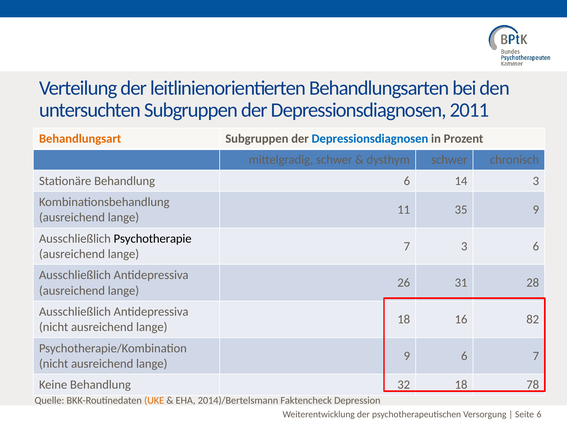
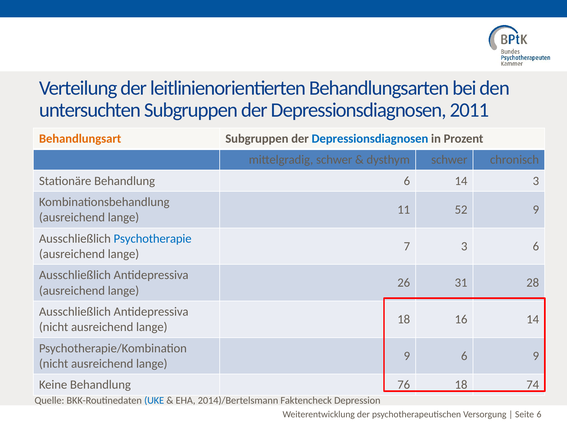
35: 35 -> 52
Psychotherapie colour: black -> blue
16 82: 82 -> 14
6 7: 7 -> 9
32: 32 -> 76
78: 78 -> 74
UKE colour: orange -> blue
